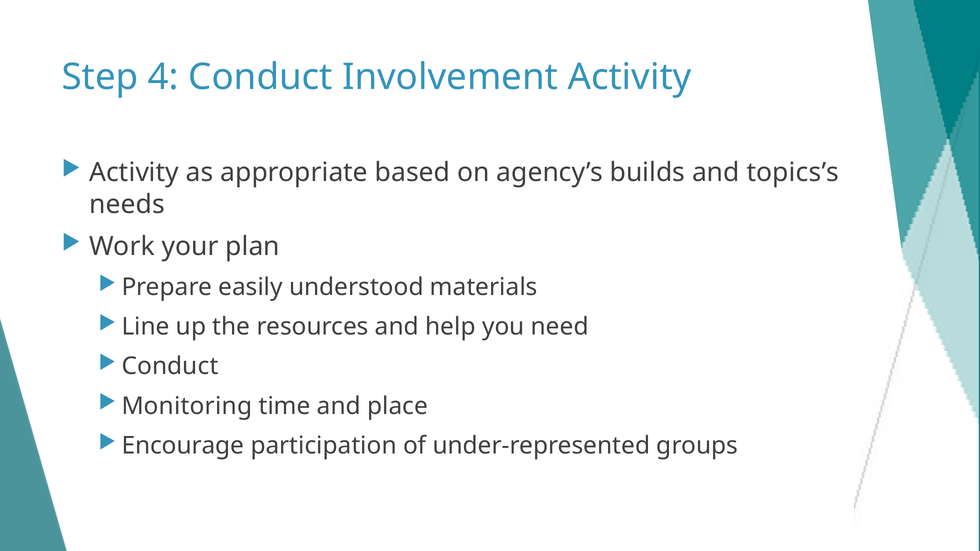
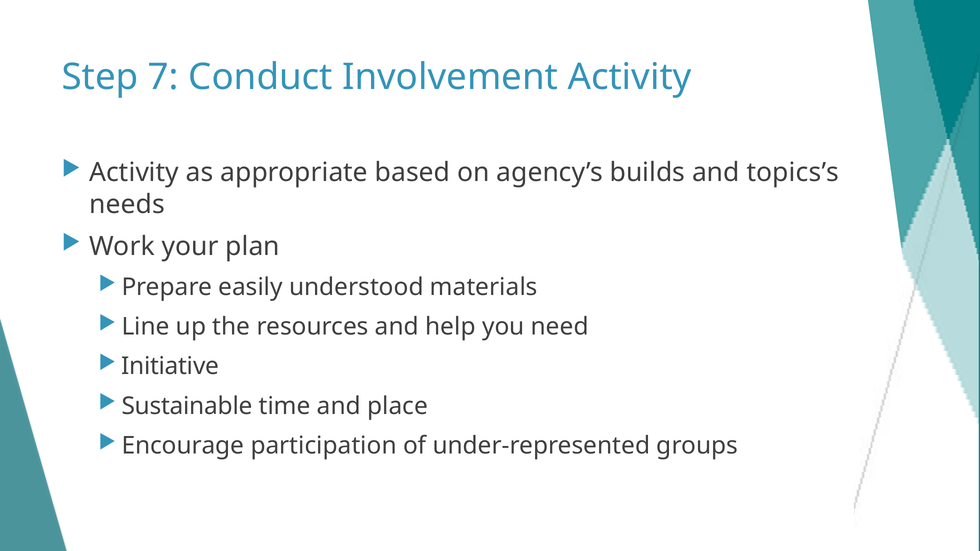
4: 4 -> 7
Conduct at (170, 367): Conduct -> Initiative
Monitoring: Monitoring -> Sustainable
